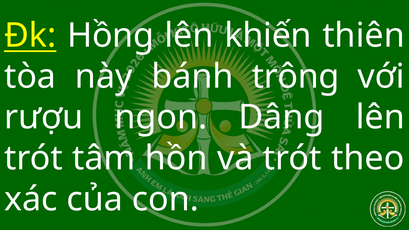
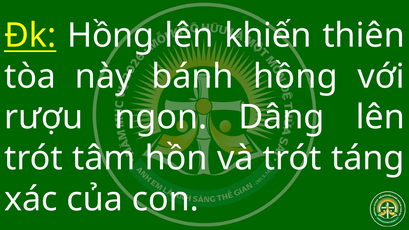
bánh trông: trông -> hồng
theo: theo -> táng
